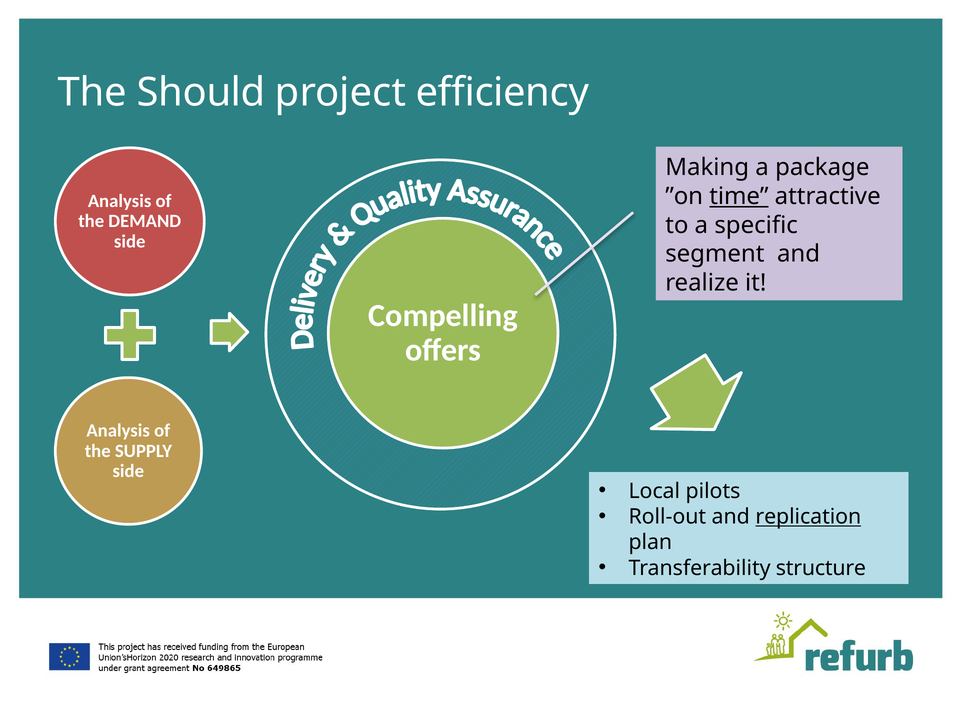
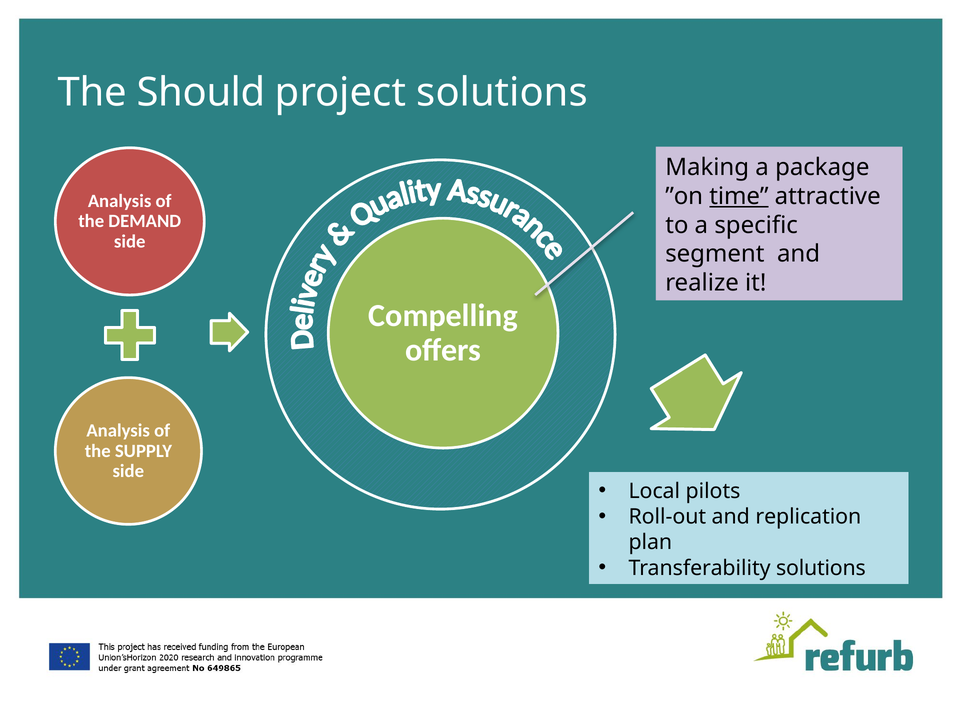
project efficiency: efficiency -> solutions
replication underline: present -> none
Transferability structure: structure -> solutions
